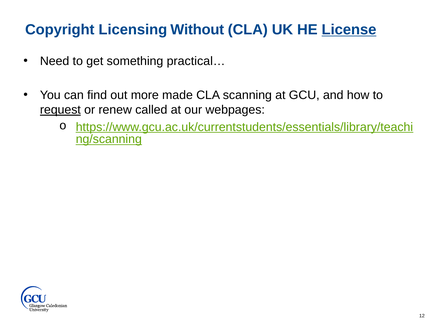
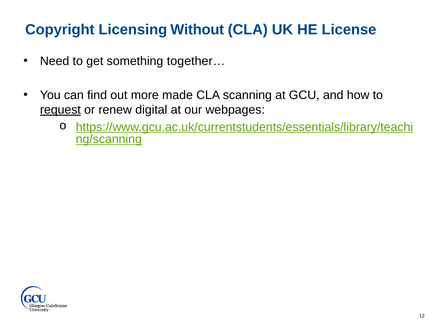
License underline: present -> none
practical…: practical… -> together…
called: called -> digital
